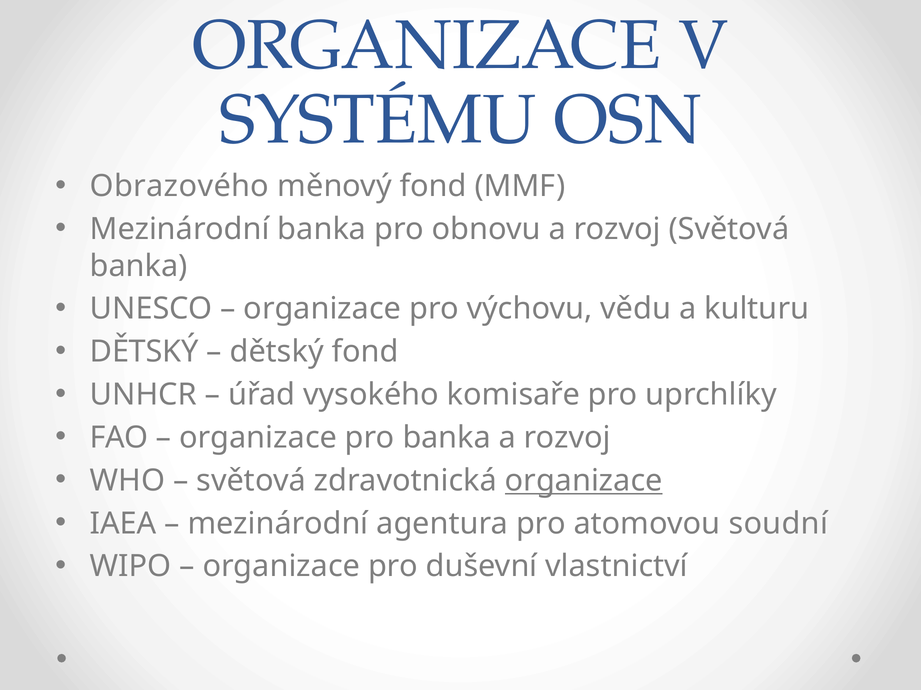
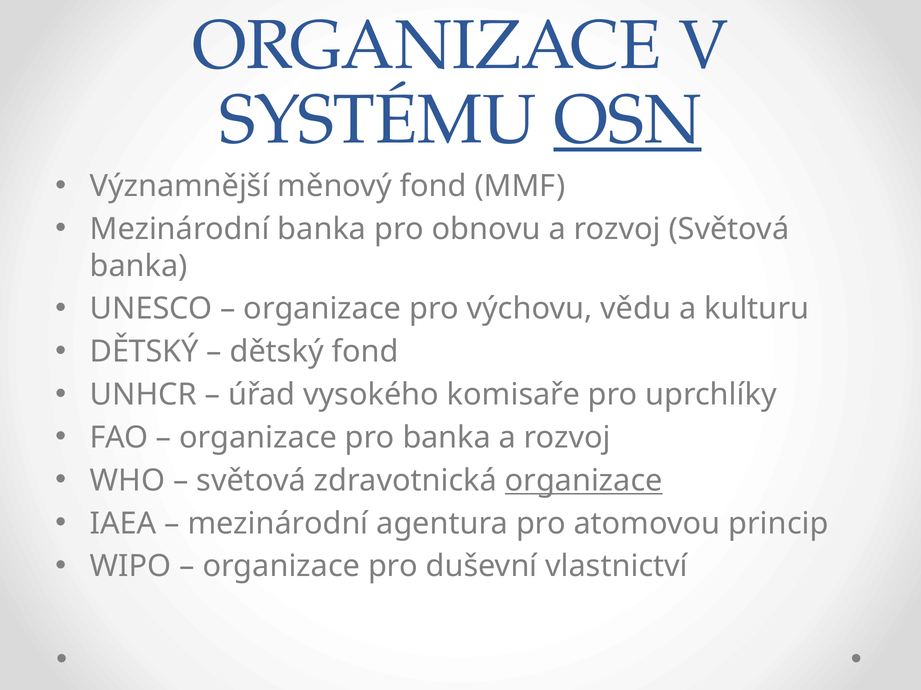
OSN underline: none -> present
Obrazového: Obrazového -> Významnější
soudní: soudní -> princip
